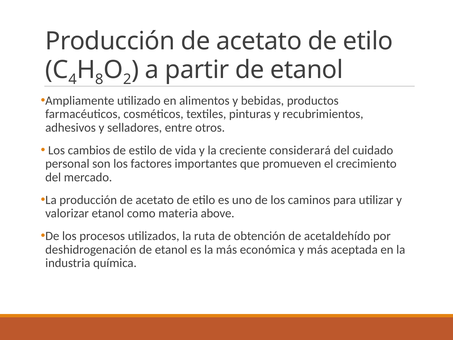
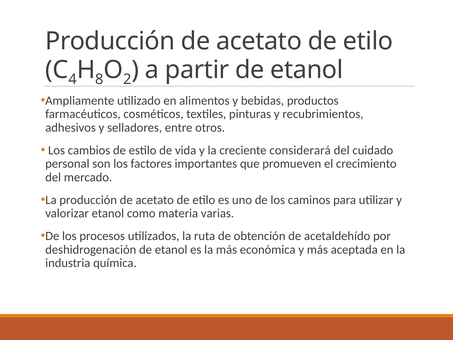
above: above -> varias
